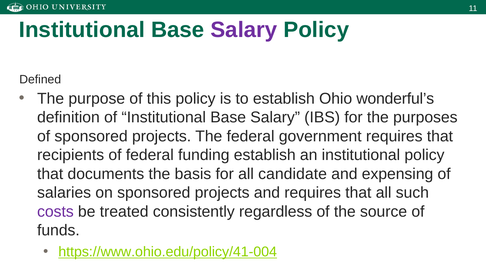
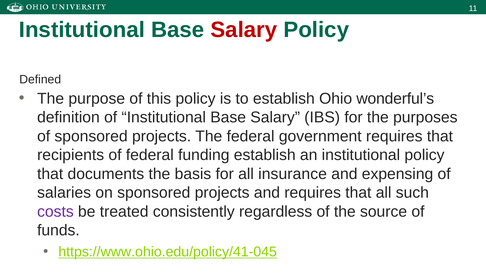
Salary at (244, 30) colour: purple -> red
candidate: candidate -> insurance
https://www.ohio.edu/policy/41-004: https://www.ohio.edu/policy/41-004 -> https://www.ohio.edu/policy/41-045
